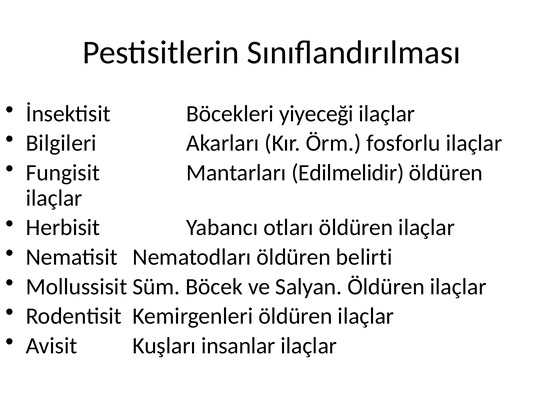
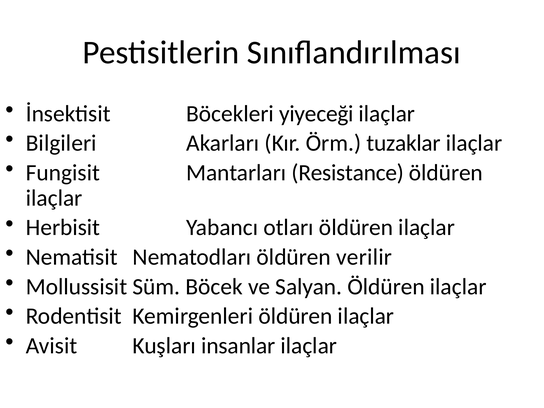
fosforlu: fosforlu -> tuzaklar
Edilmelidir: Edilmelidir -> Resistance
belirti: belirti -> verilir
